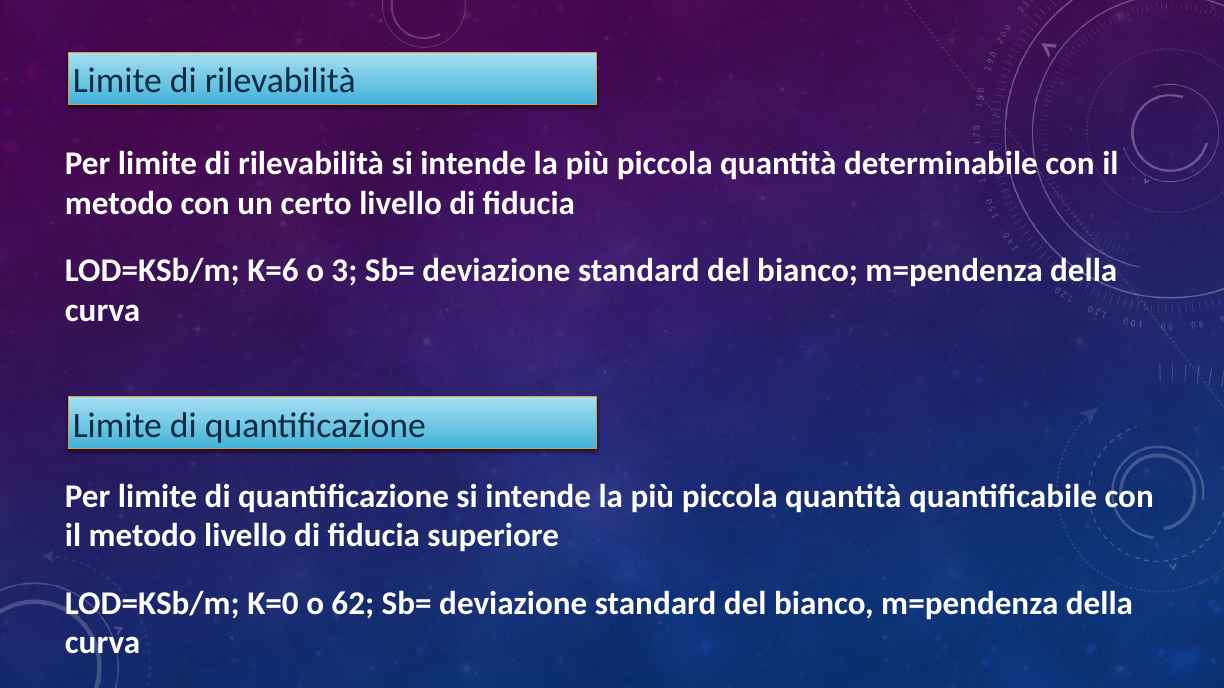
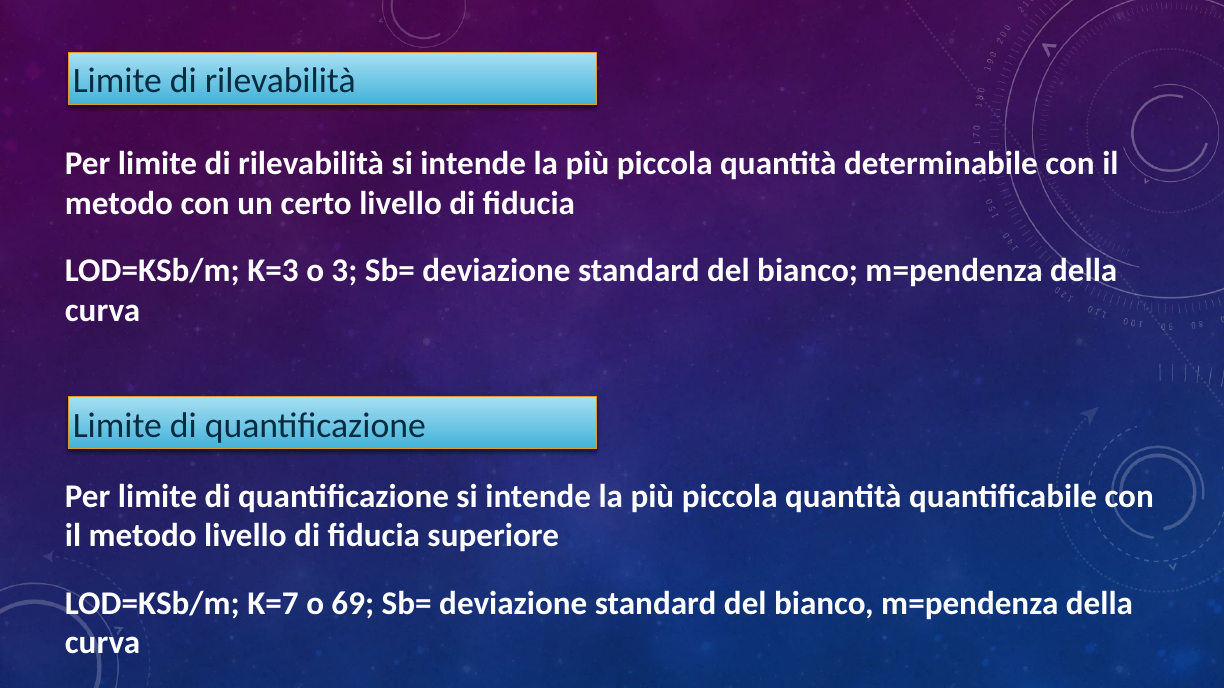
K=6: K=6 -> K=3
K=0: K=0 -> K=7
62: 62 -> 69
